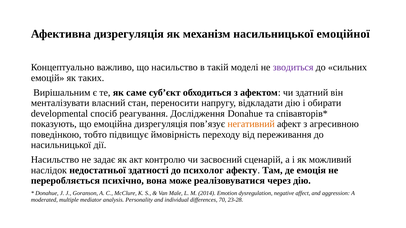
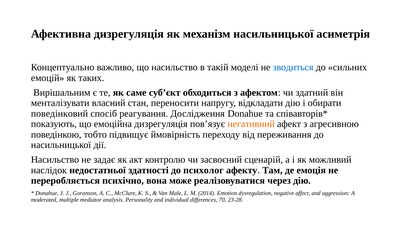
емоційної: емоційної -> асиметрія
зводиться colour: purple -> blue
developmental: developmental -> поведінковий
